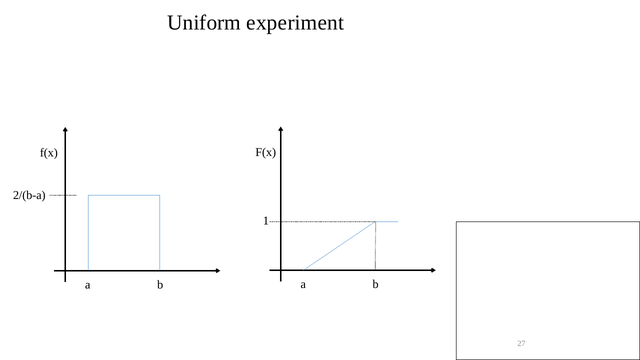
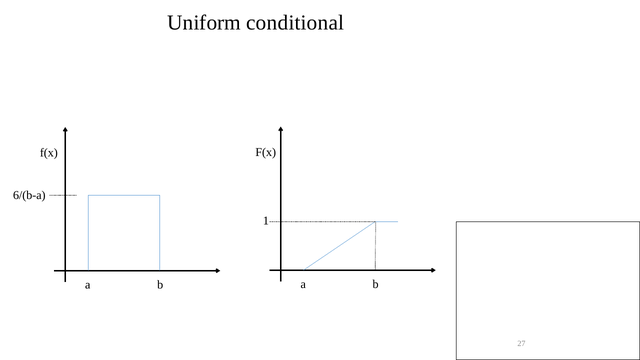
experiment: experiment -> conditional
2/(b-a: 2/(b-a -> 6/(b-a
